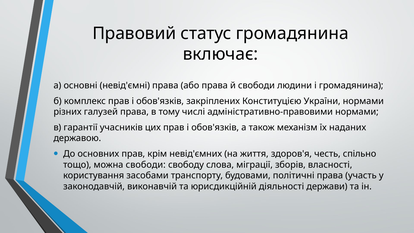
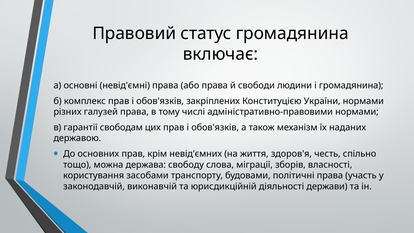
учасників: учасників -> свободам
можна свободи: свободи -> держава
